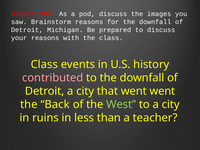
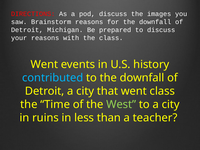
Class at (44, 64): Class -> Went
contributed colour: pink -> light blue
went went: went -> class
Back: Back -> Time
